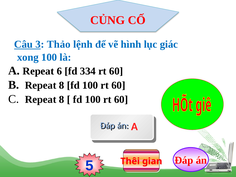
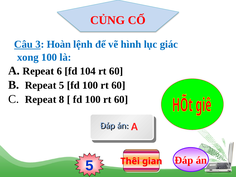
Thảo: Thảo -> Hoàn
334: 334 -> 104
8 at (62, 85): 8 -> 5
